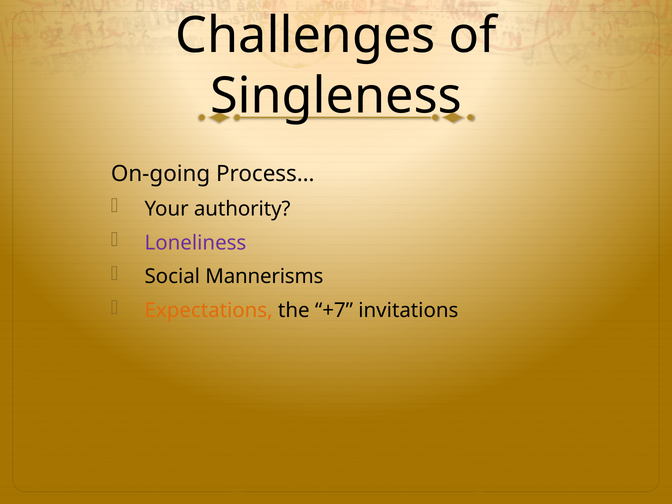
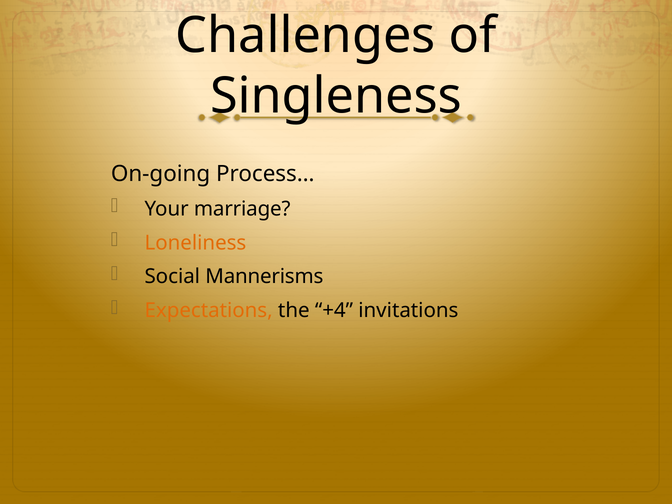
authority: authority -> marriage
Loneliness colour: purple -> orange
+7: +7 -> +4
